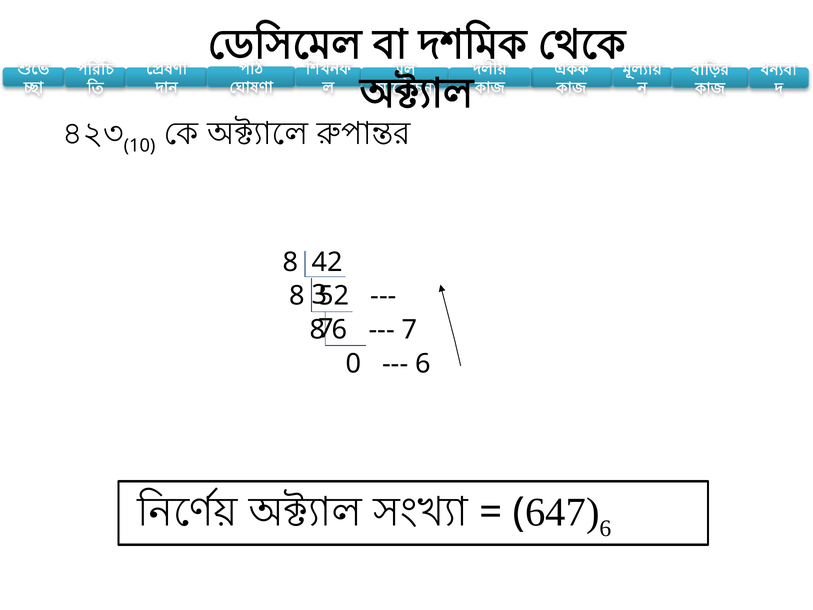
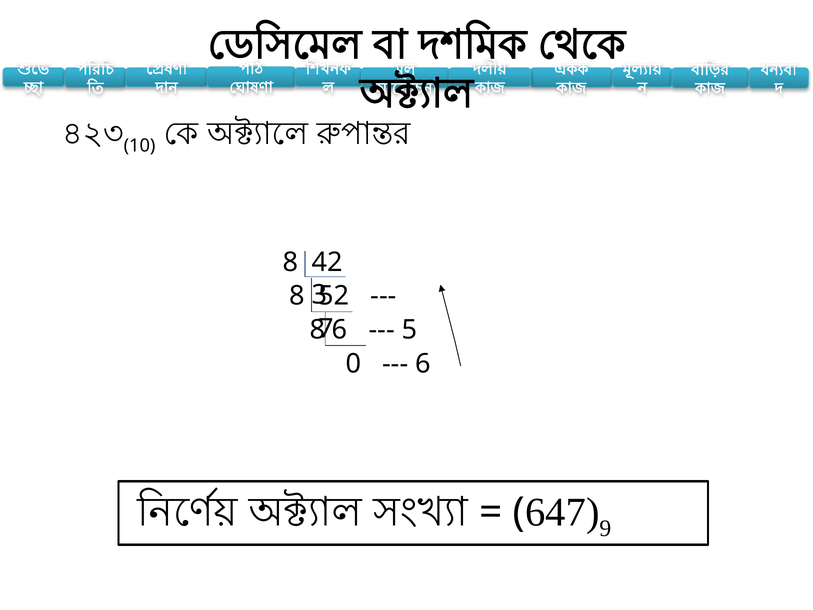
7 at (410, 330): 7 -> 5
6 at (605, 528): 6 -> 9
